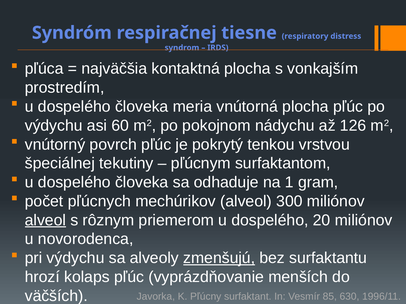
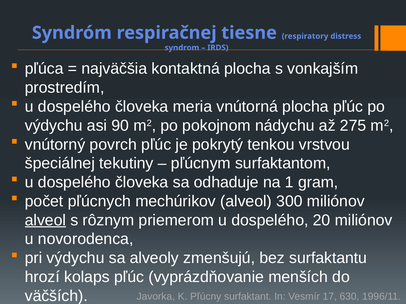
60: 60 -> 90
126: 126 -> 275
zmenšujú underline: present -> none
85: 85 -> 17
